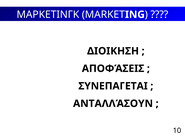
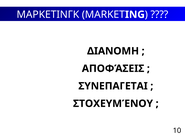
ΔΙΟΙΚΗΣΗ: ΔΙΟΙΚΗΣΗ -> ΔΙΑΝΟΜΗ
ΑΝΤΑΛΛΆΣΟΥΝ: ΑΝΤΑΛΛΆΣΟΥΝ -> ΣΤΟΧΕΥΜΈΝΟΥ
